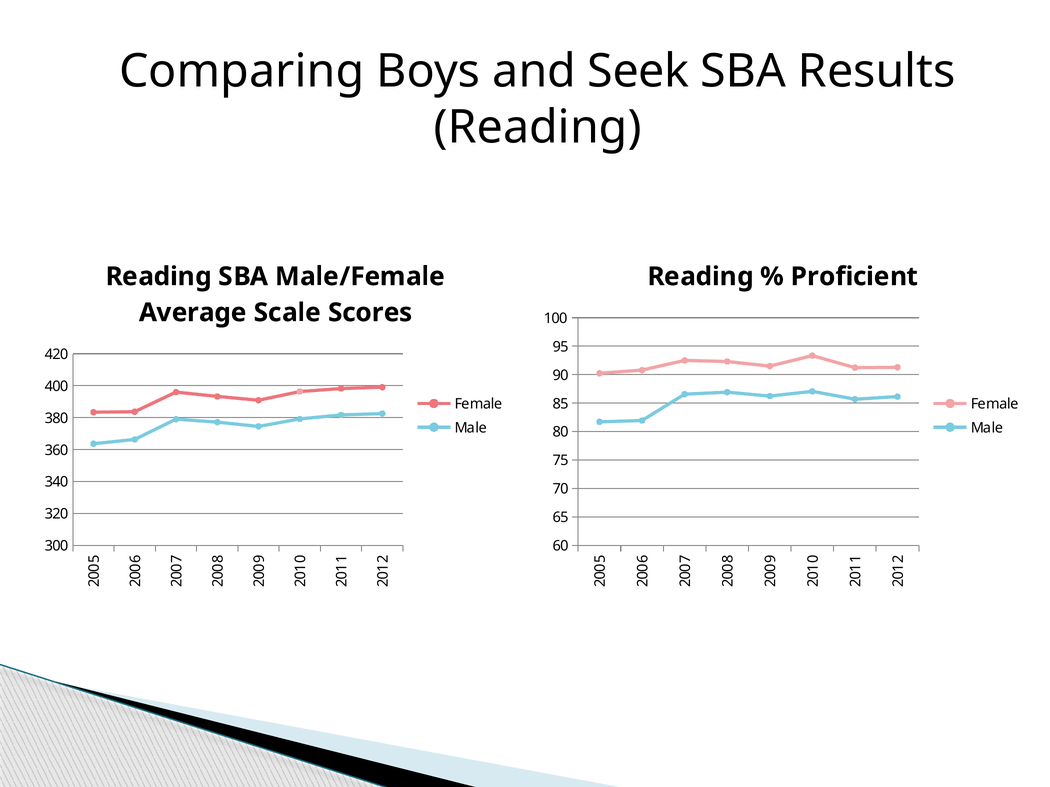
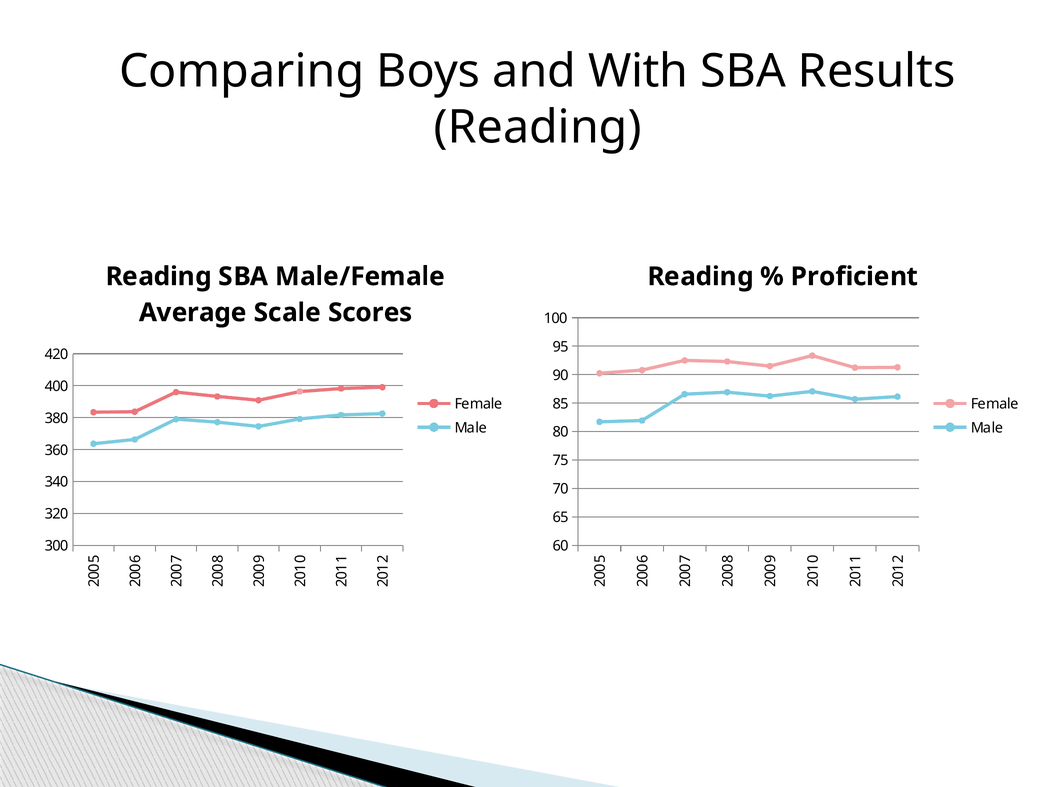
Seek: Seek -> With
